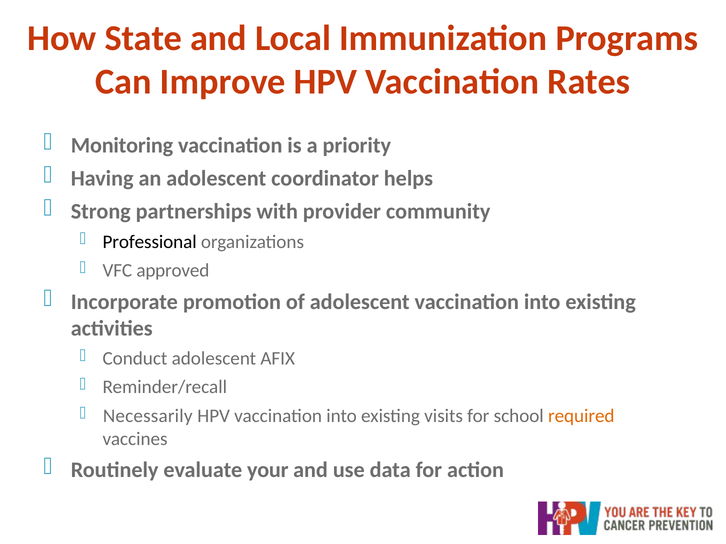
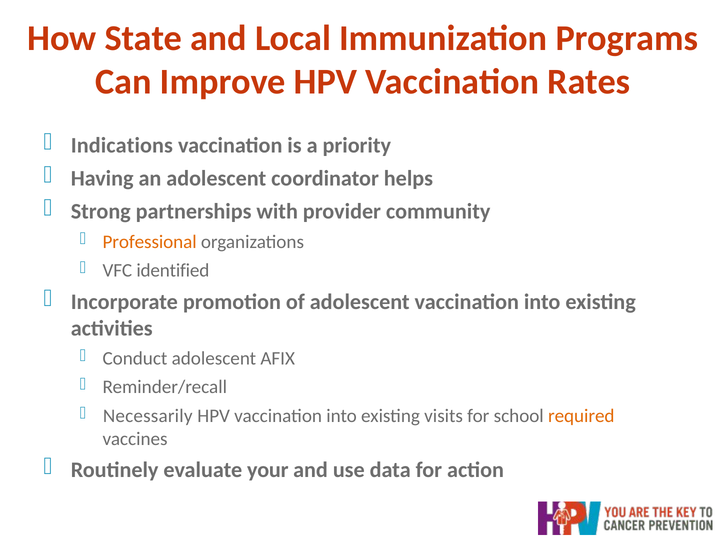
Monitoring: Monitoring -> Indications
Professional colour: black -> orange
approved: approved -> identified
